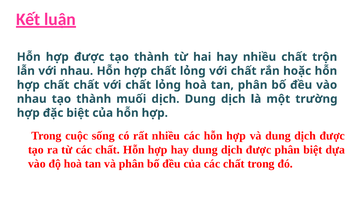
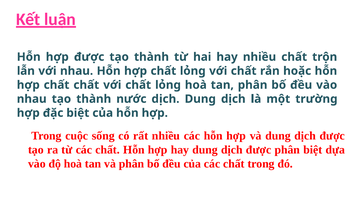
muối: muối -> nước
